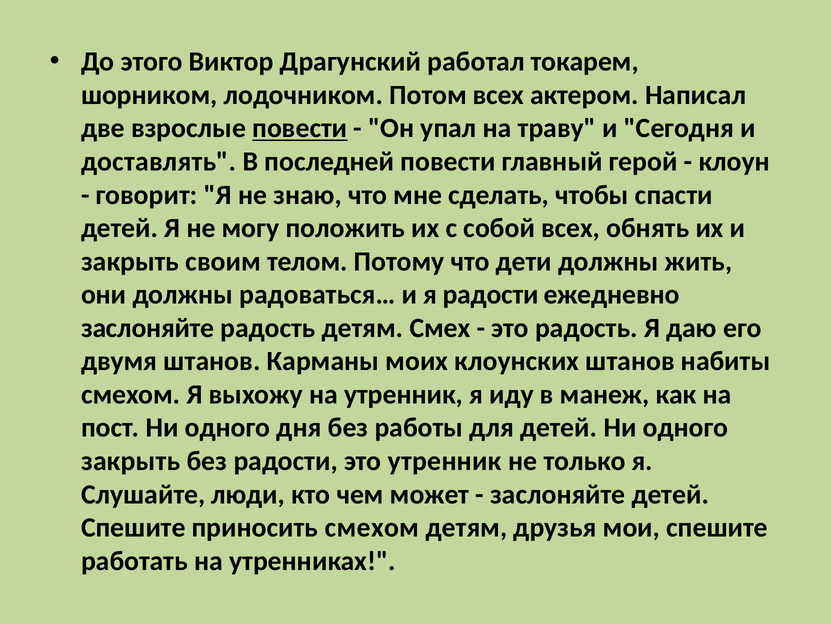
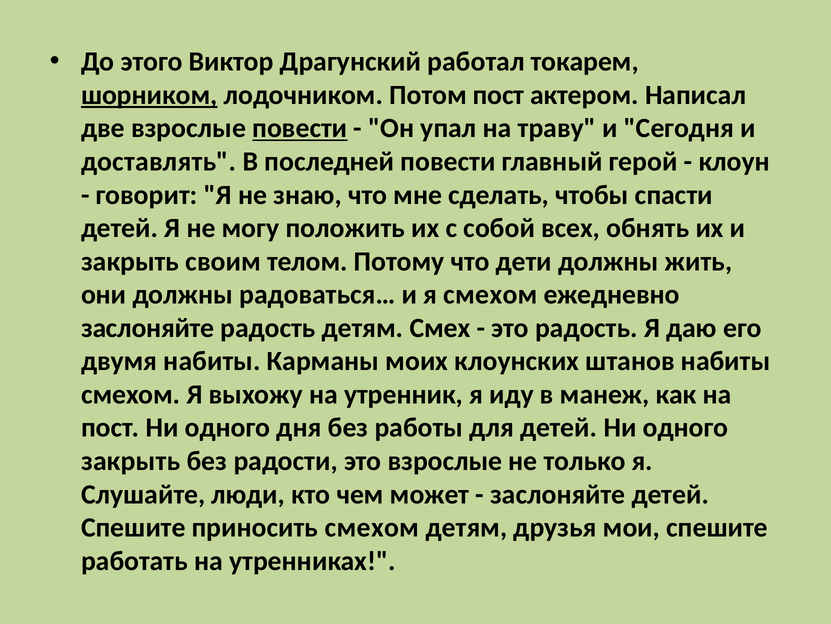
шорником underline: none -> present
Потом всех: всех -> пост
я радости: радости -> смехом
двумя штанов: штанов -> набиты
это утренник: утренник -> взрослые
